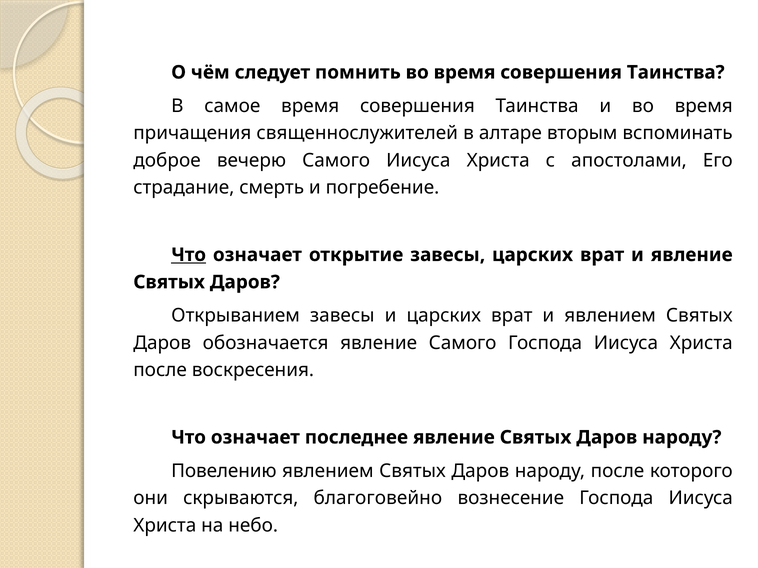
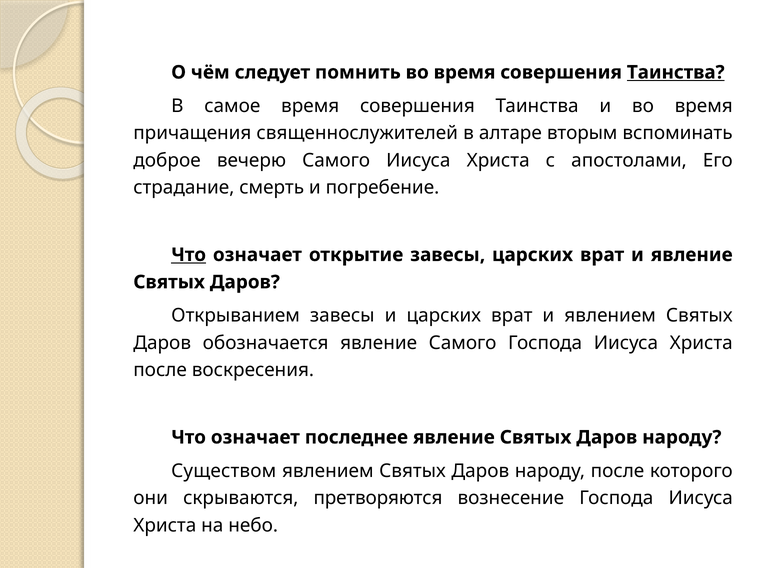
Таинства at (676, 72) underline: none -> present
Повелению: Повелению -> Существом
благоговейно: благоговейно -> претворяются
